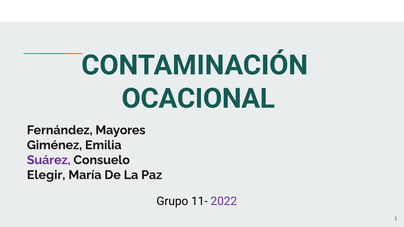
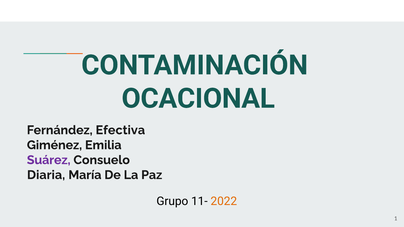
Mayores: Mayores -> Efectiva
Elegir: Elegir -> Diaria
2022 colour: purple -> orange
